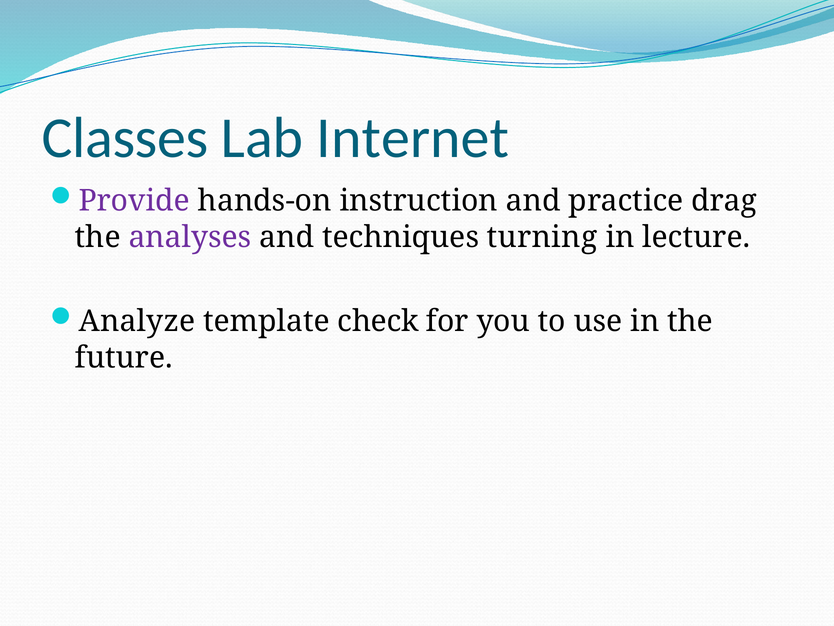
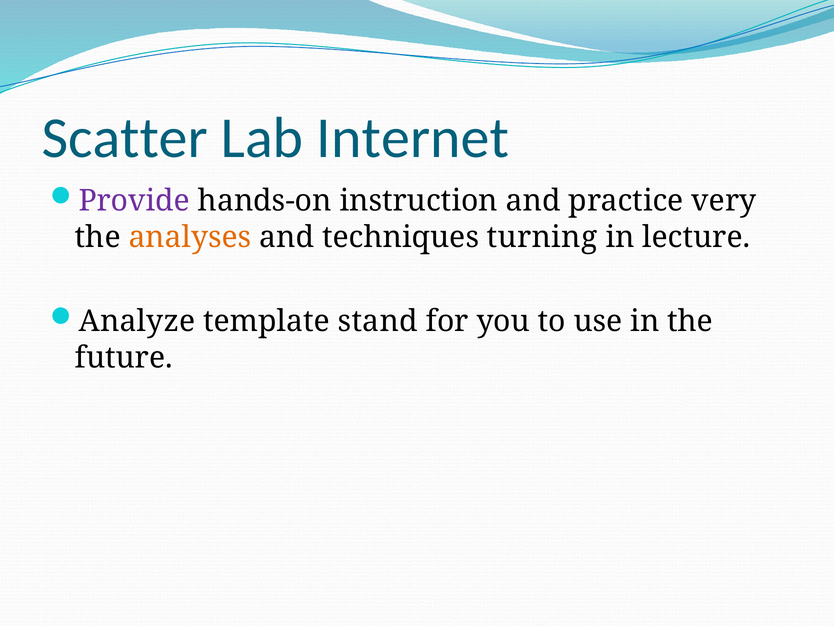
Classes: Classes -> Scatter
drag: drag -> very
analyses colour: purple -> orange
check: check -> stand
